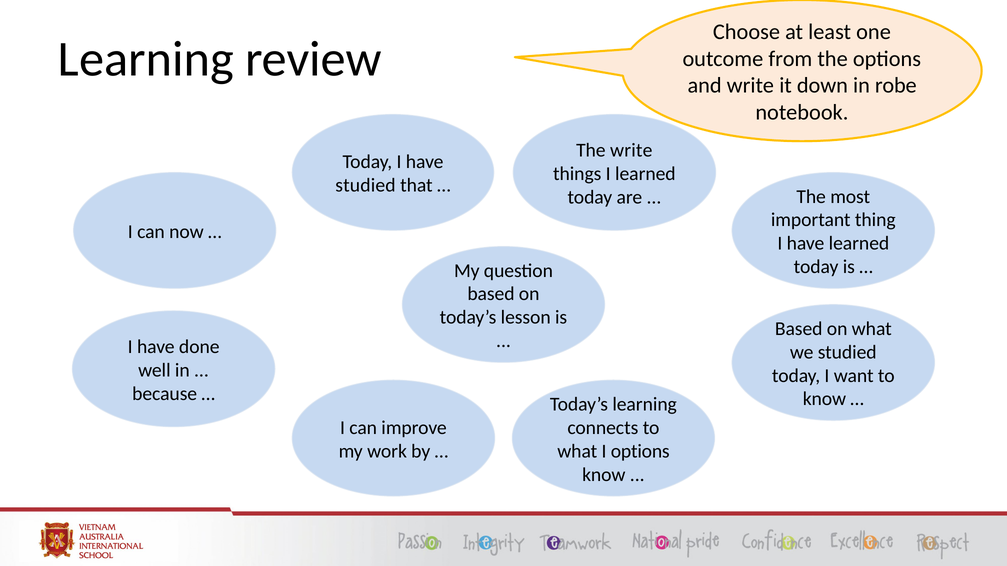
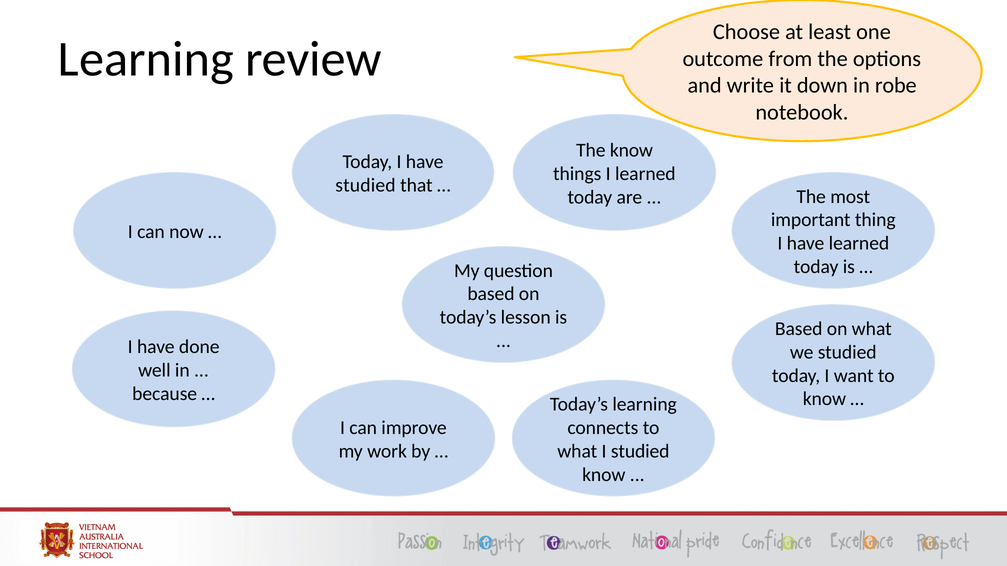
The write: write -> know
I options: options -> studied
